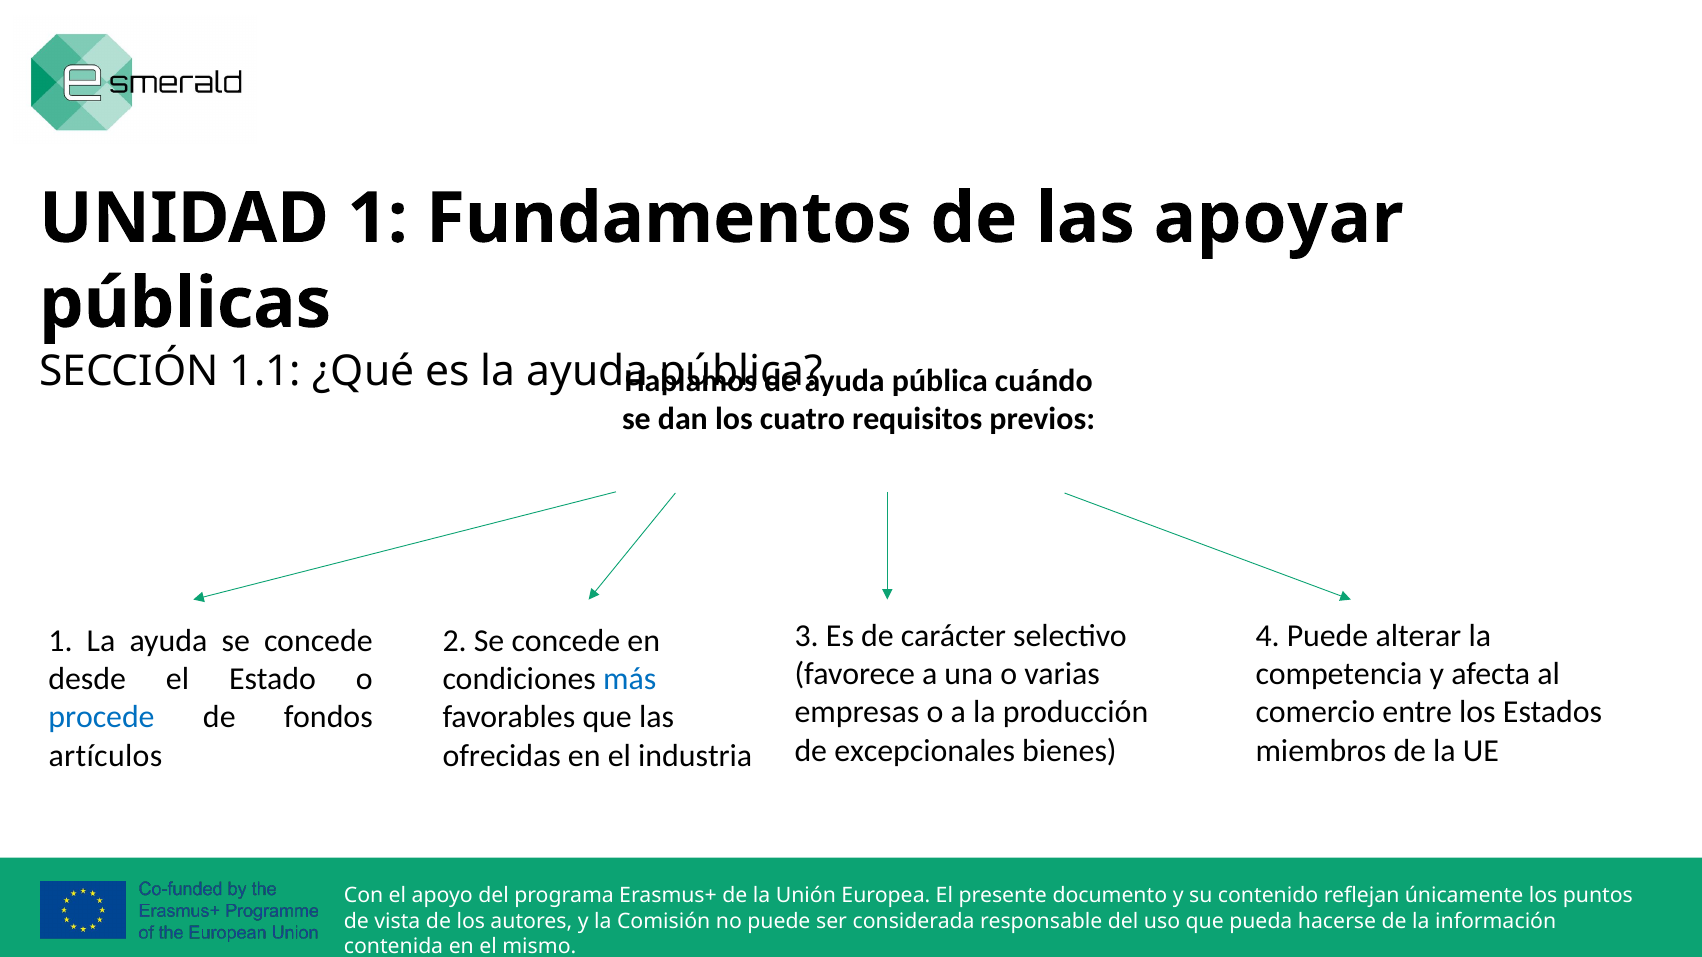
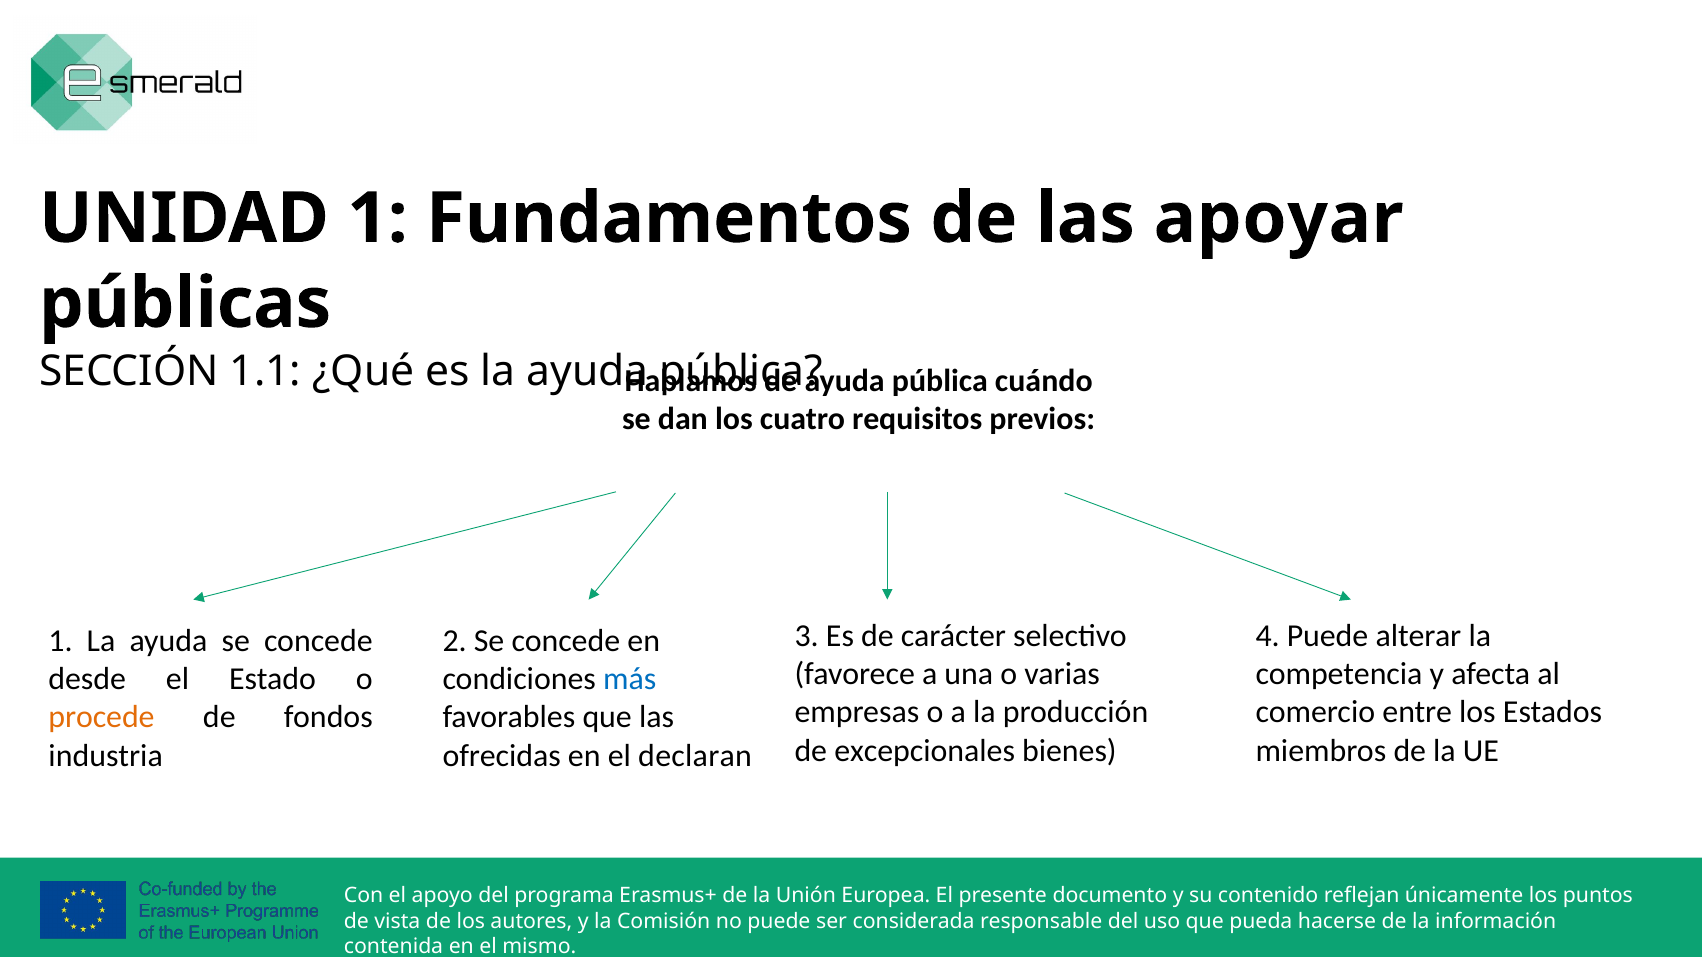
procede colour: blue -> orange
artículos: artículos -> industria
industria: industria -> declaran
